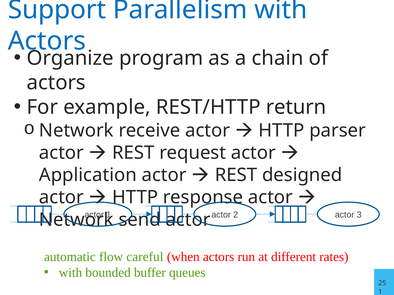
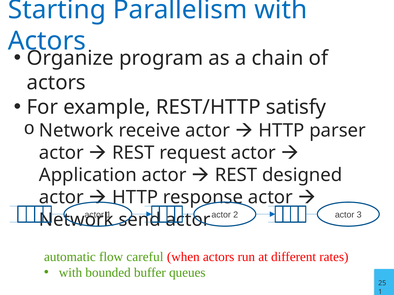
Support: Support -> Starting
return: return -> satisfy
